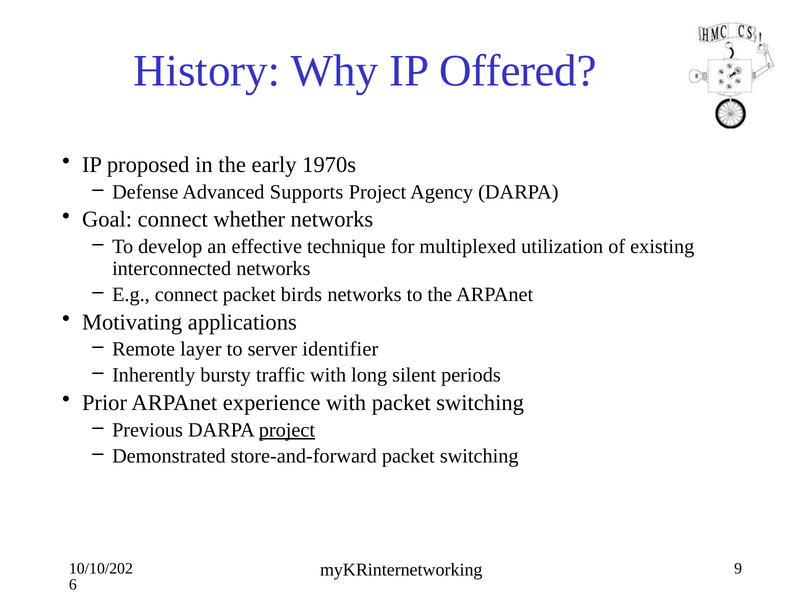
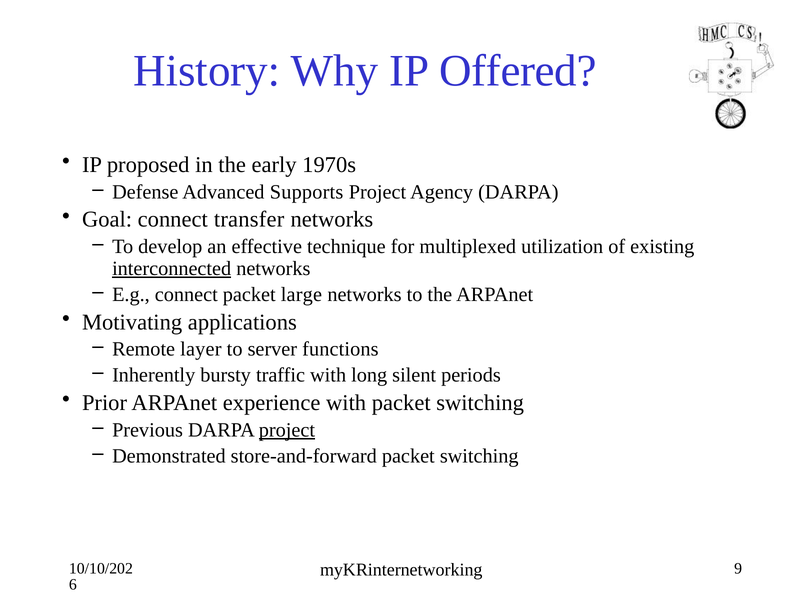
whether: whether -> transfer
interconnected underline: none -> present
birds: birds -> large
identifier: identifier -> functions
